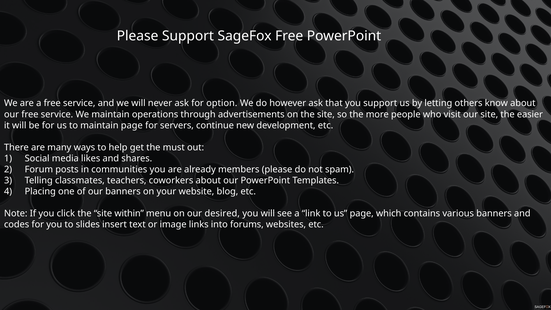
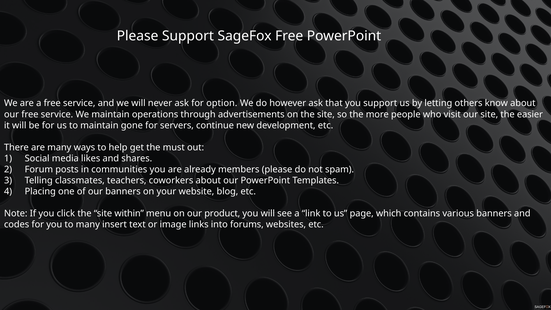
maintain page: page -> gone
desired: desired -> product
to slides: slides -> many
